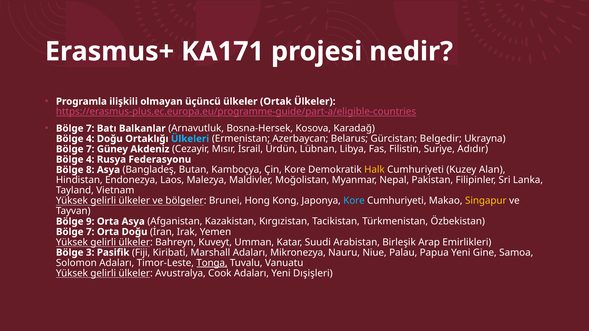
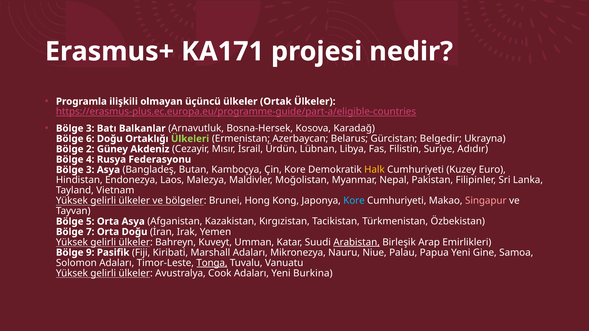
7 at (90, 129): 7 -> 3
4 at (90, 139): 4 -> 6
Ülkeleri colour: light blue -> light green
7 at (90, 149): 7 -> 2
8 at (90, 170): 8 -> 3
Alan: Alan -> Euro
Singapur colour: yellow -> pink
9: 9 -> 5
Arabistan underline: none -> present
3: 3 -> 9
Dışişleri: Dışişleri -> Burkina
